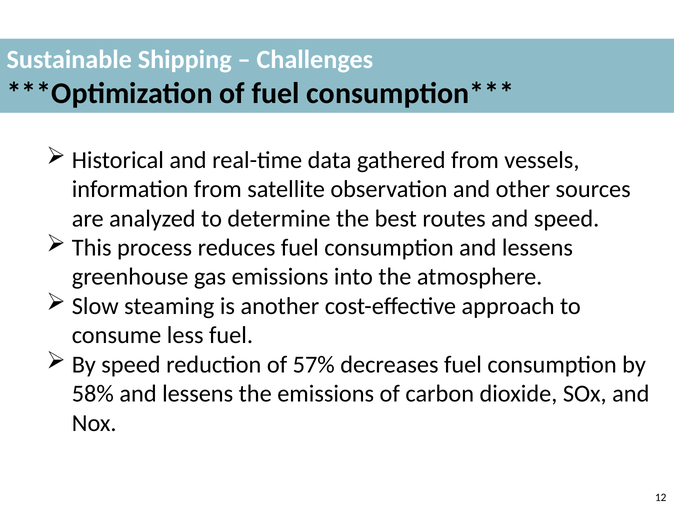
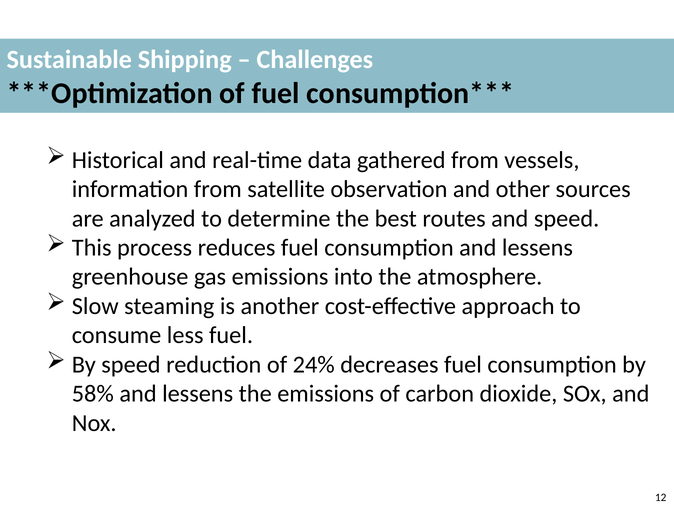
57%: 57% -> 24%
